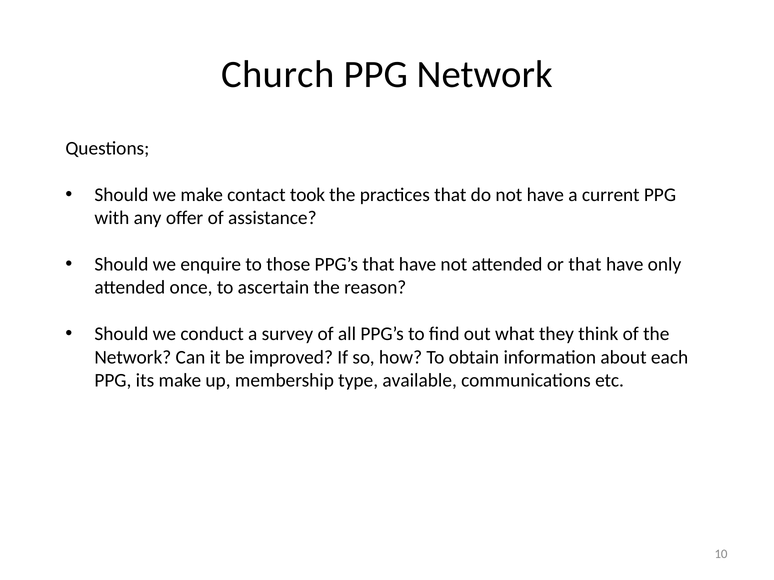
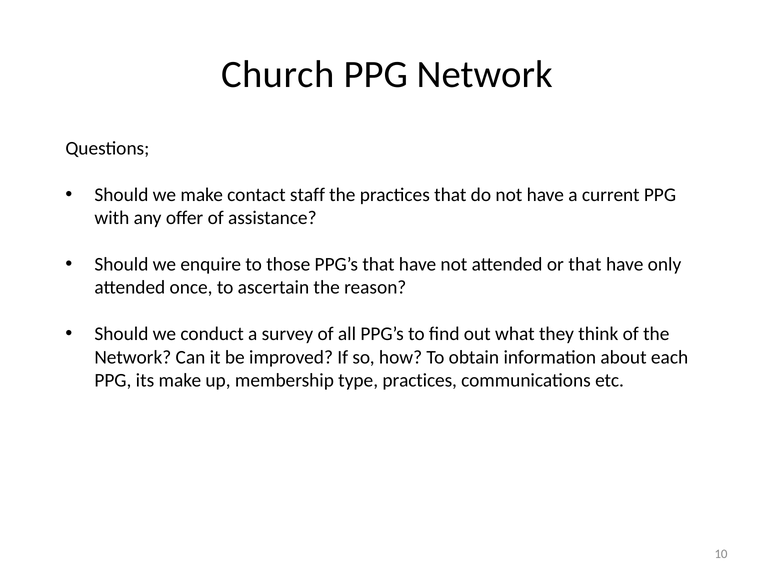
took: took -> staff
type available: available -> practices
